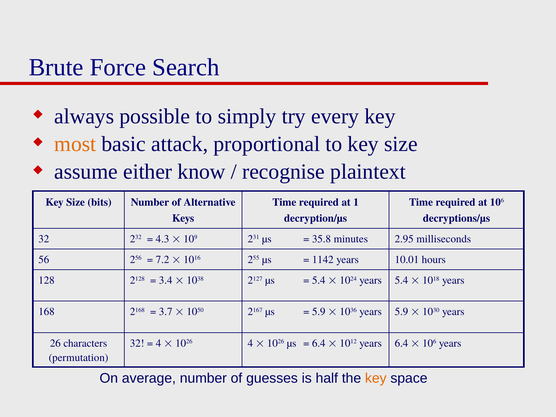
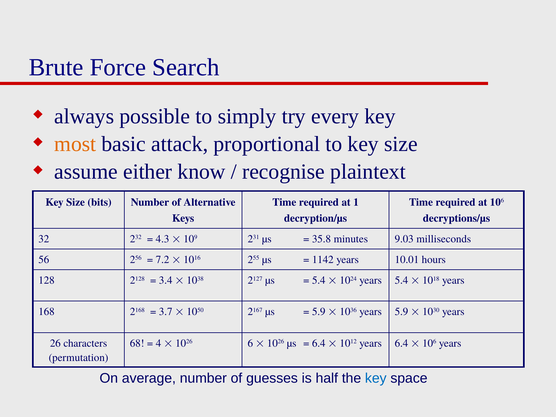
2.95: 2.95 -> 9.03
32 at (137, 343): 32 -> 68
1026 4: 4 -> 6
key at (376, 378) colour: orange -> blue
